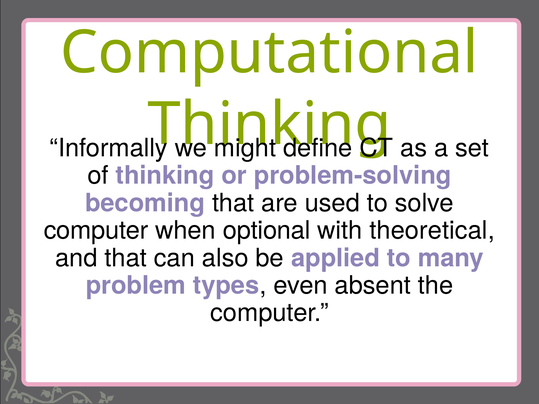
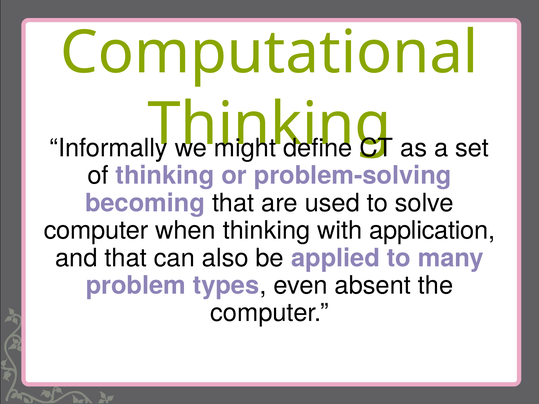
when optional: optional -> thinking
theoretical: theoretical -> application
